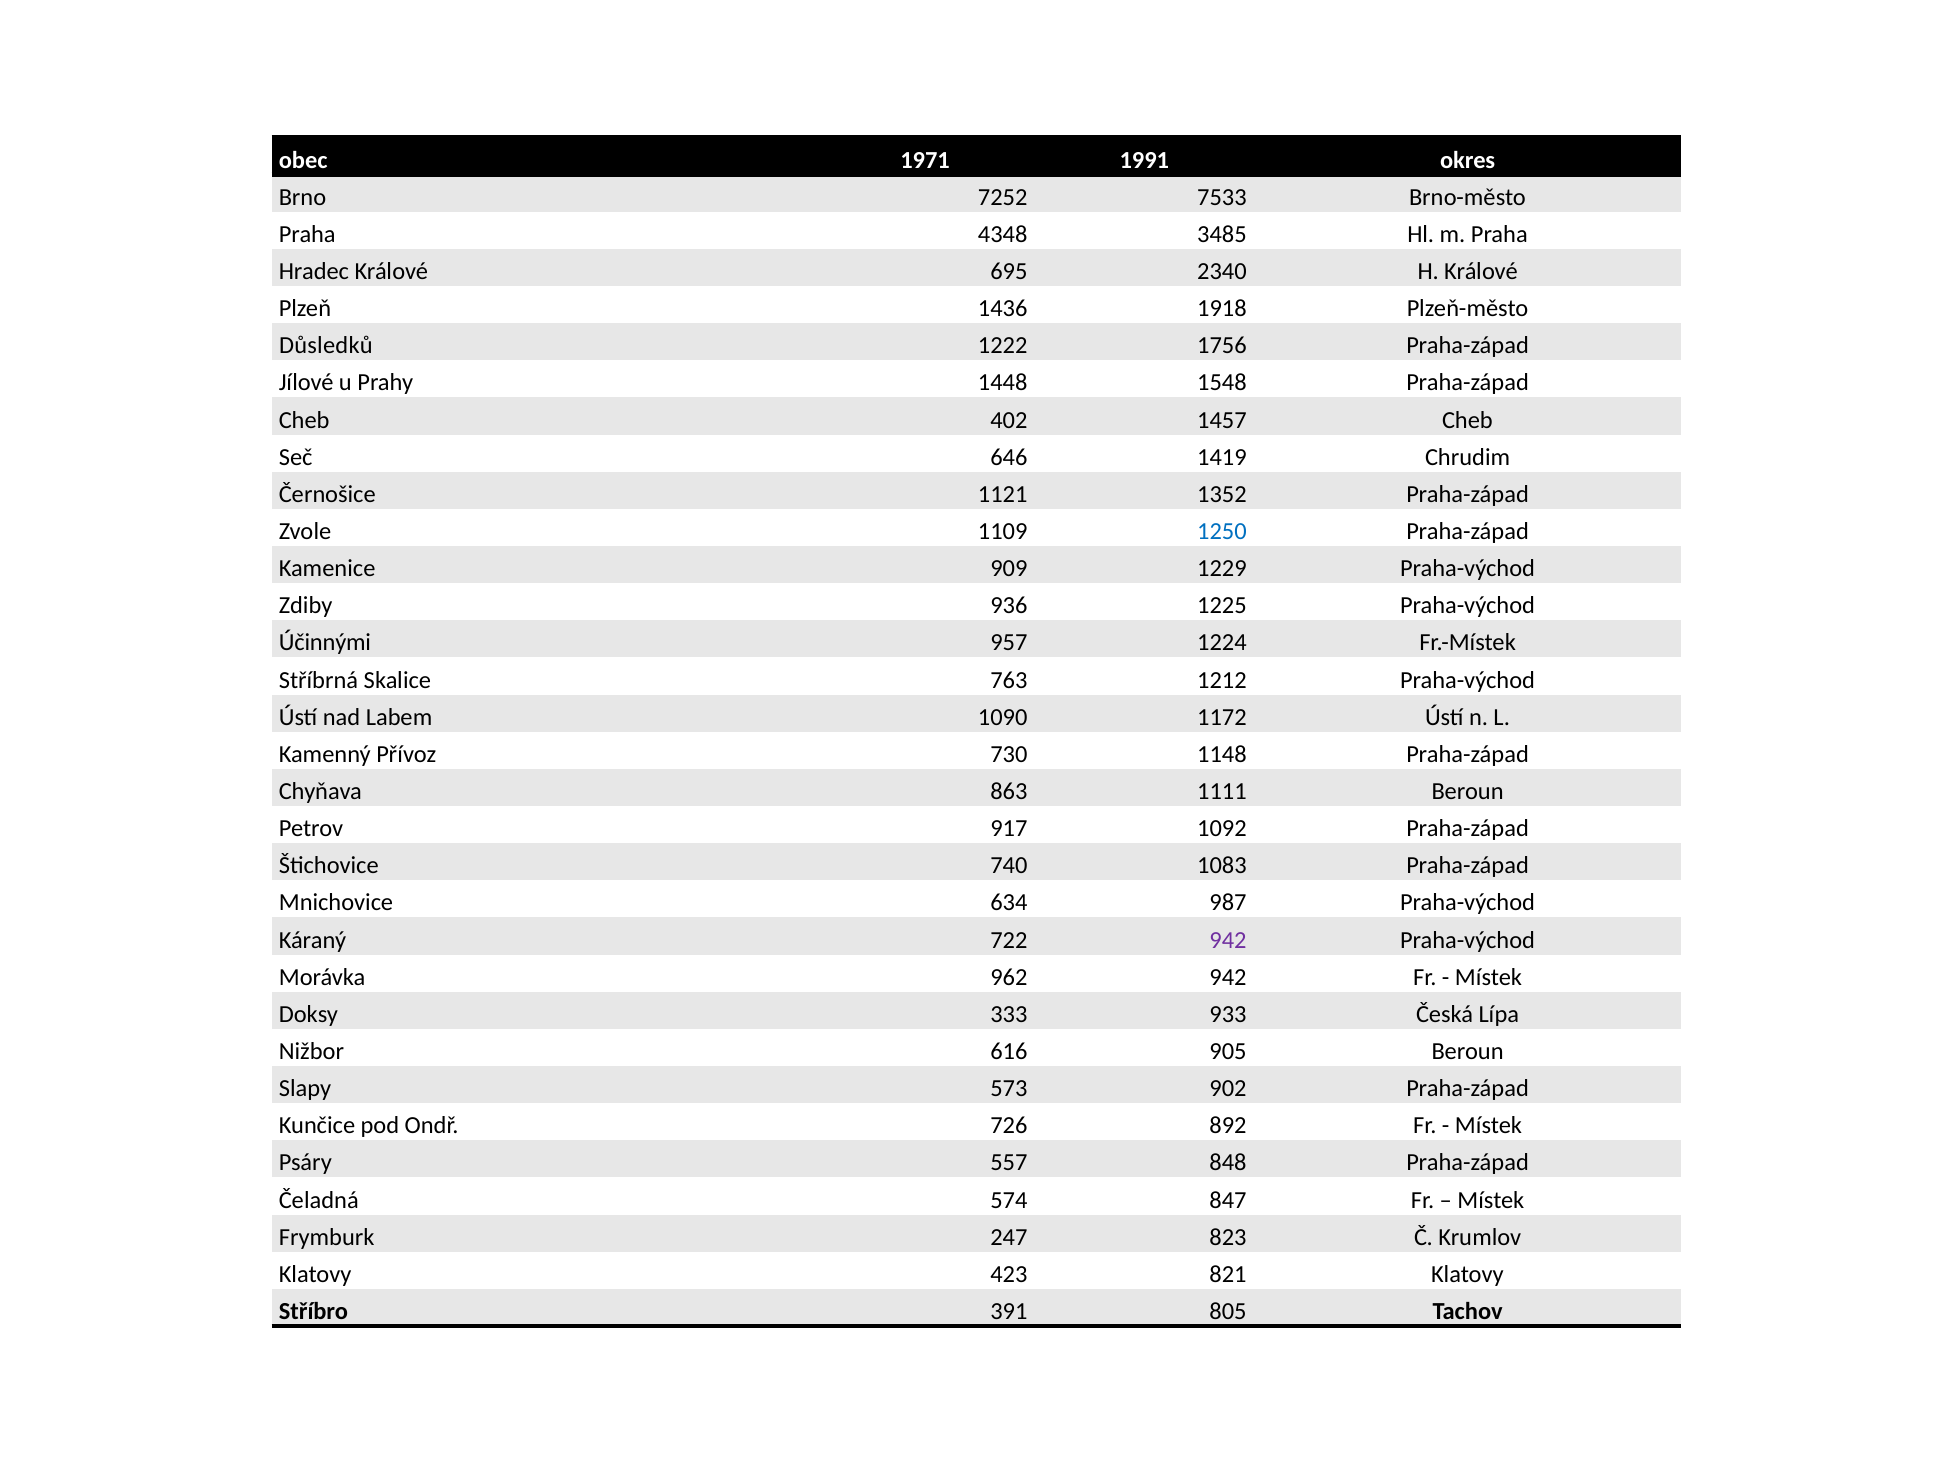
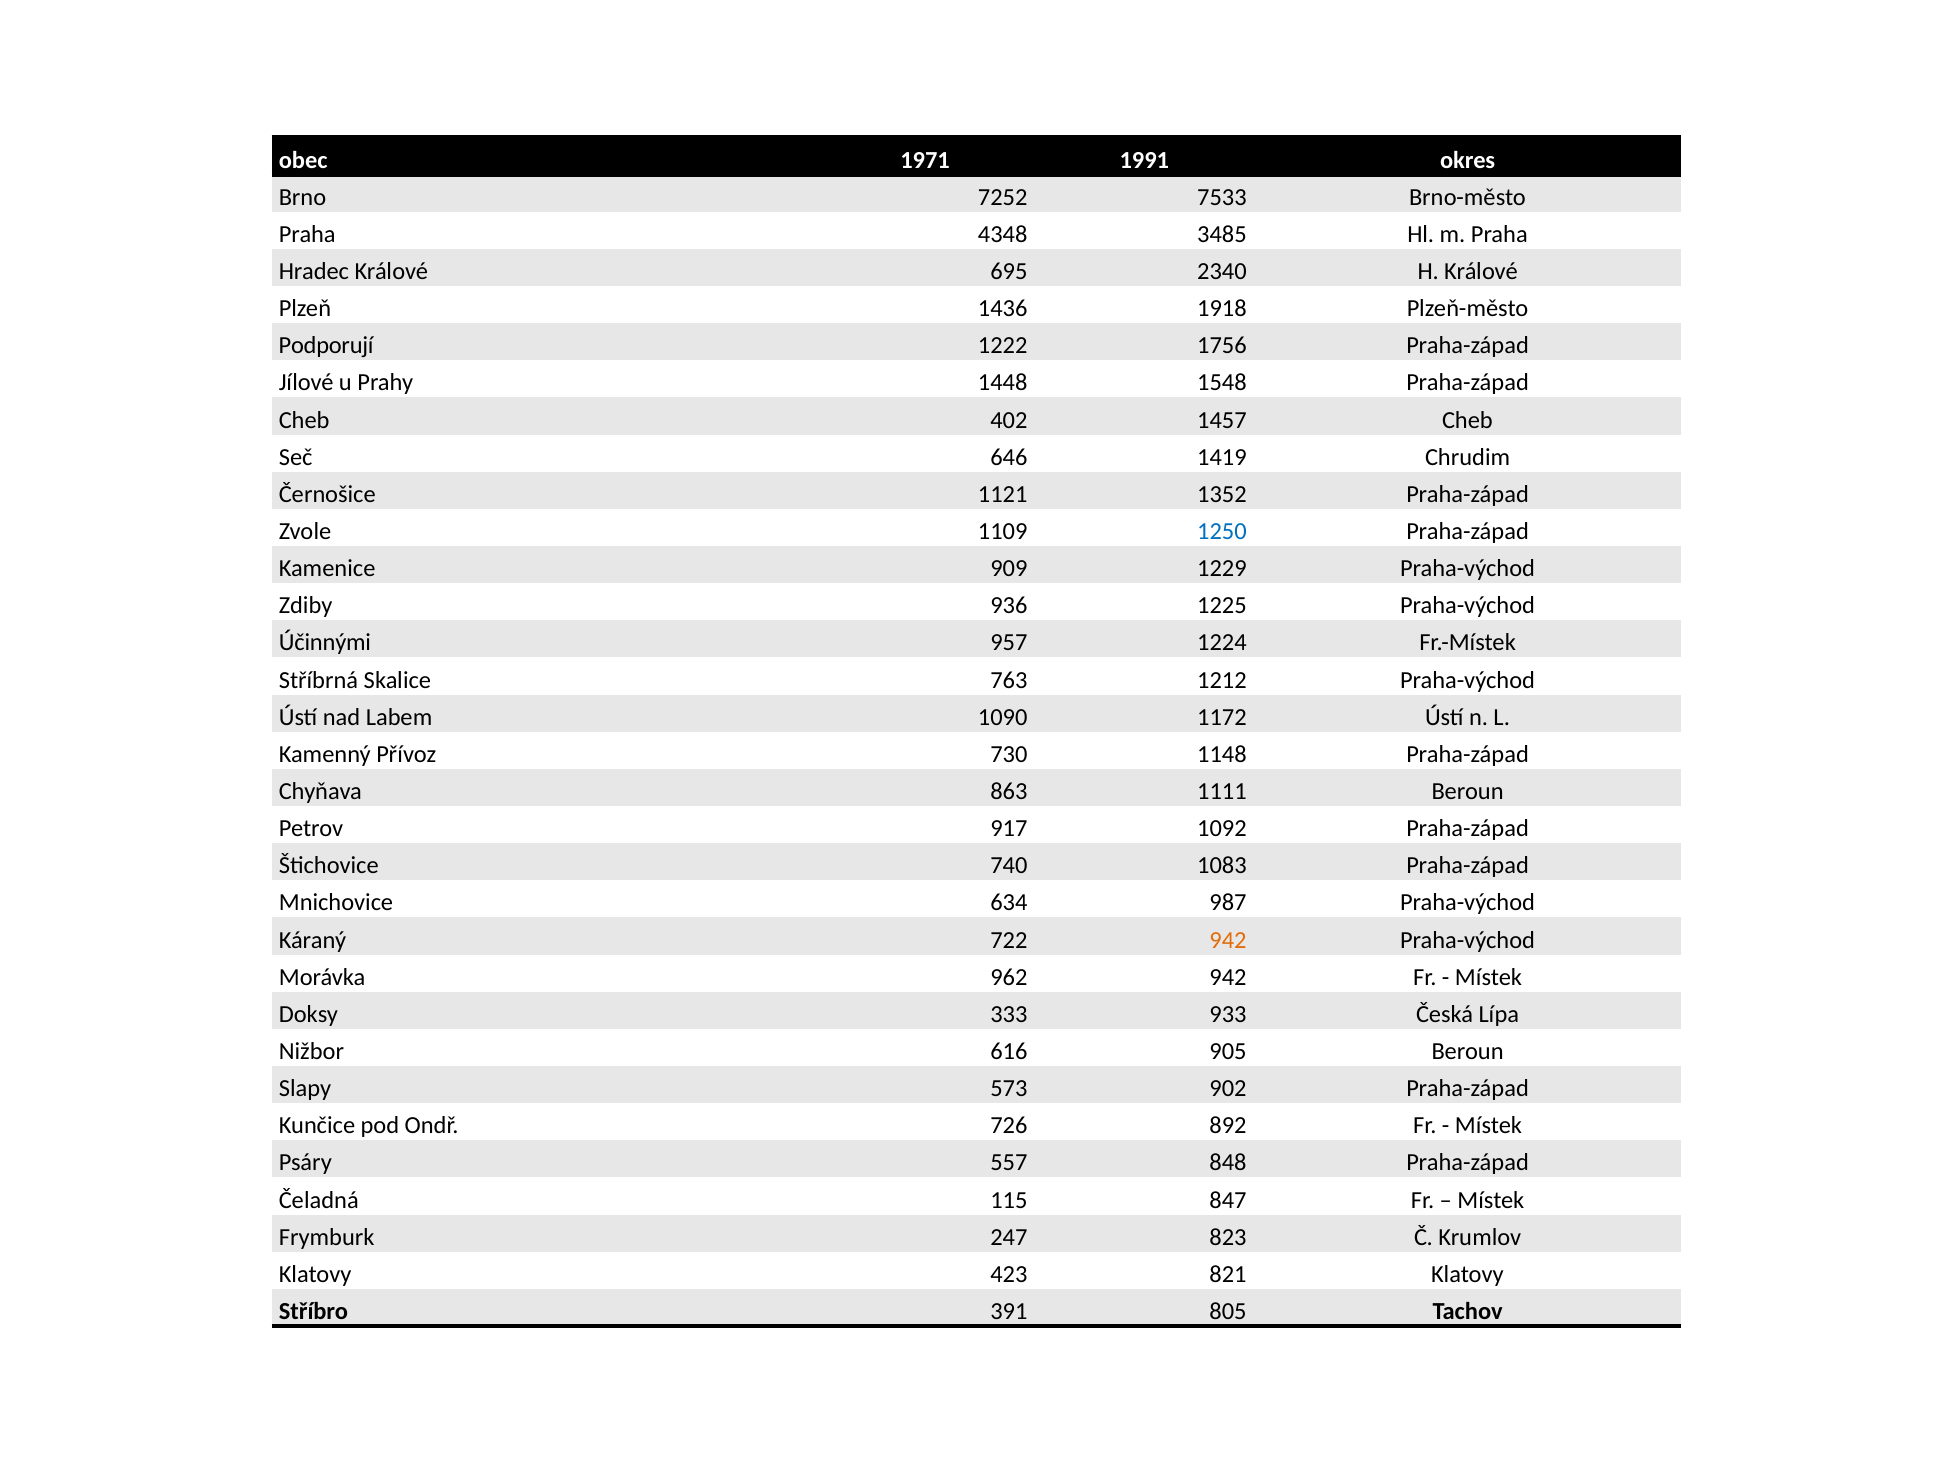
Důsledků: Důsledků -> Podporují
942 at (1228, 940) colour: purple -> orange
574: 574 -> 115
